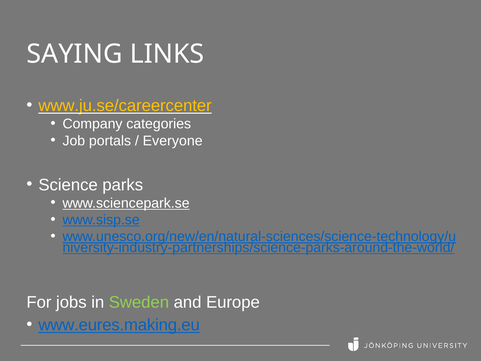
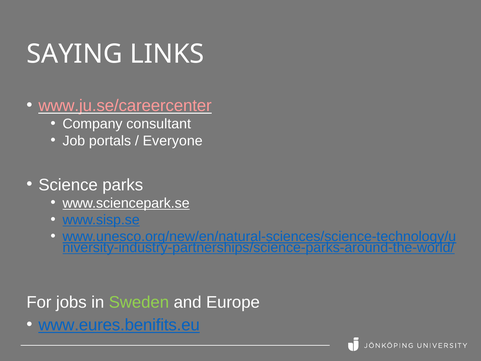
www.ju.se/careercenter colour: yellow -> pink
categories: categories -> consultant
www.eures.making.eu: www.eures.making.eu -> www.eures.benifits.eu
